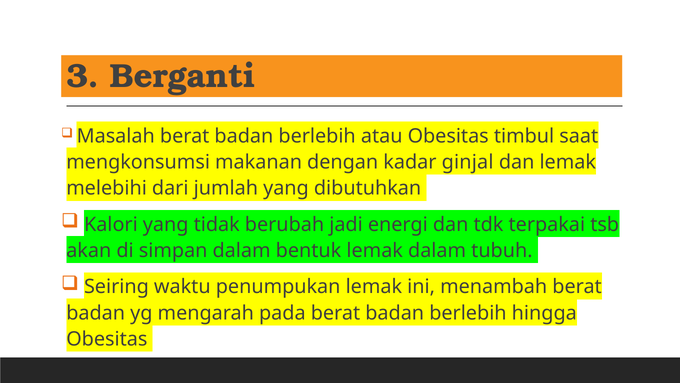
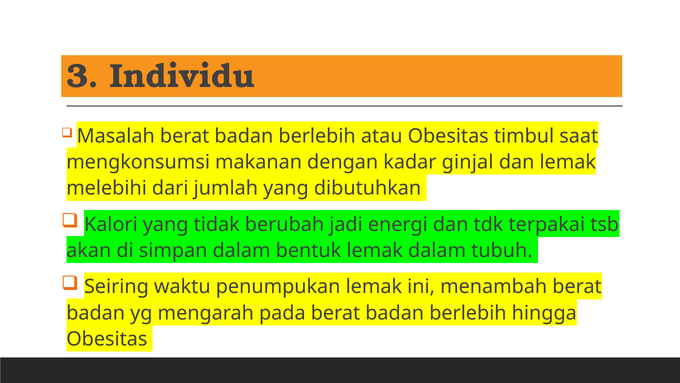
Berganti: Berganti -> Individu
